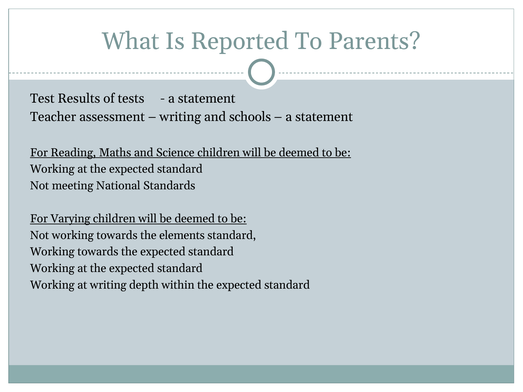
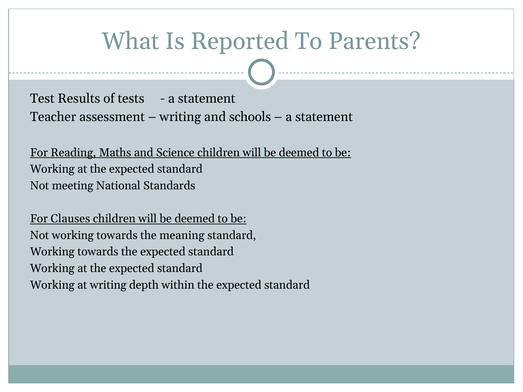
Varying: Varying -> Clauses
elements: elements -> meaning
